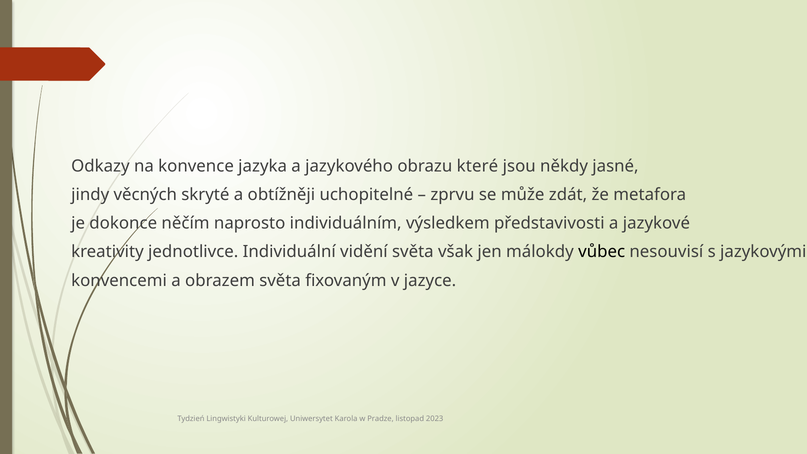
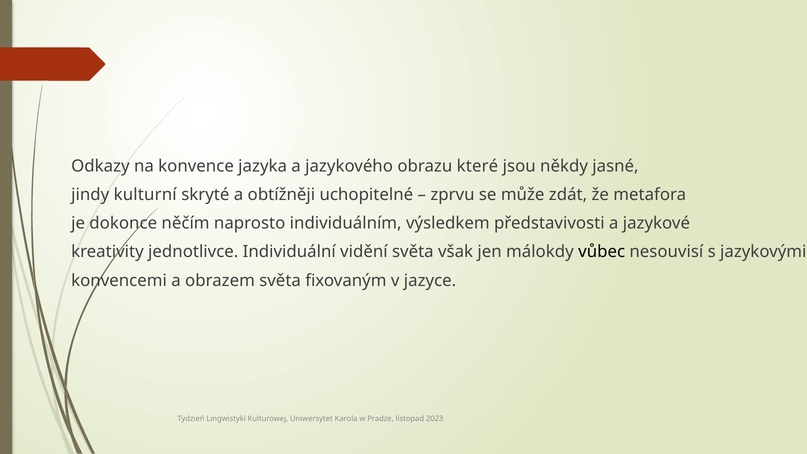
věcných: věcných -> kulturní
